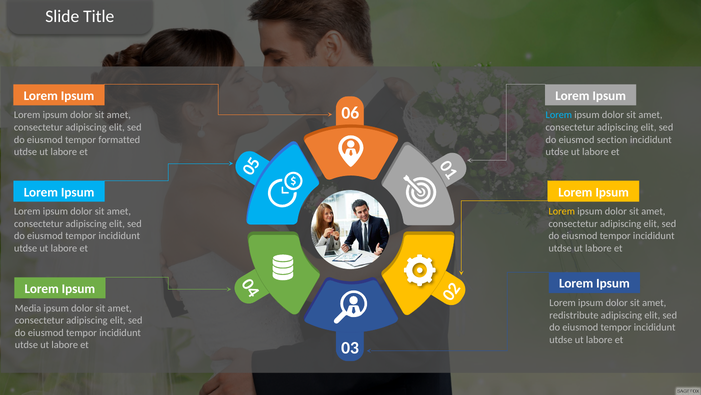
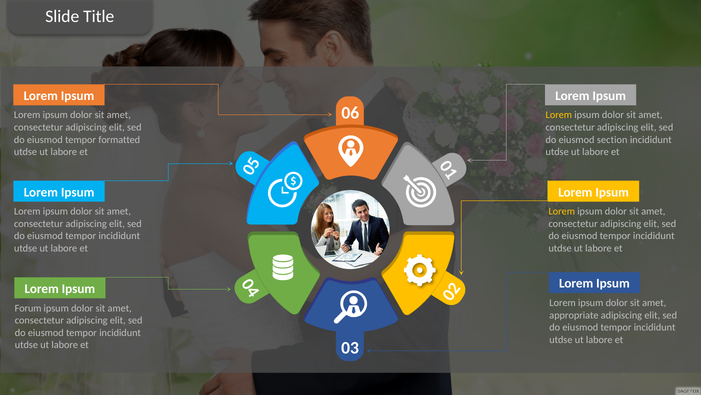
Lorem at (559, 115) colour: light blue -> yellow
Media: Media -> Forum
redistribute: redistribute -> appropriate
